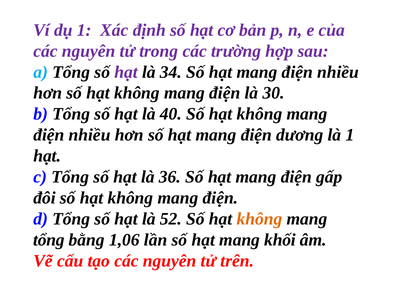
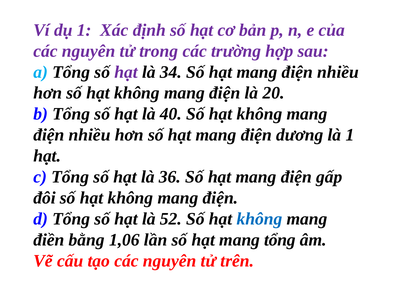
30: 30 -> 20
không at (259, 219) colour: orange -> blue
tổng at (49, 240): tổng -> điền
mang khối: khối -> tổng
